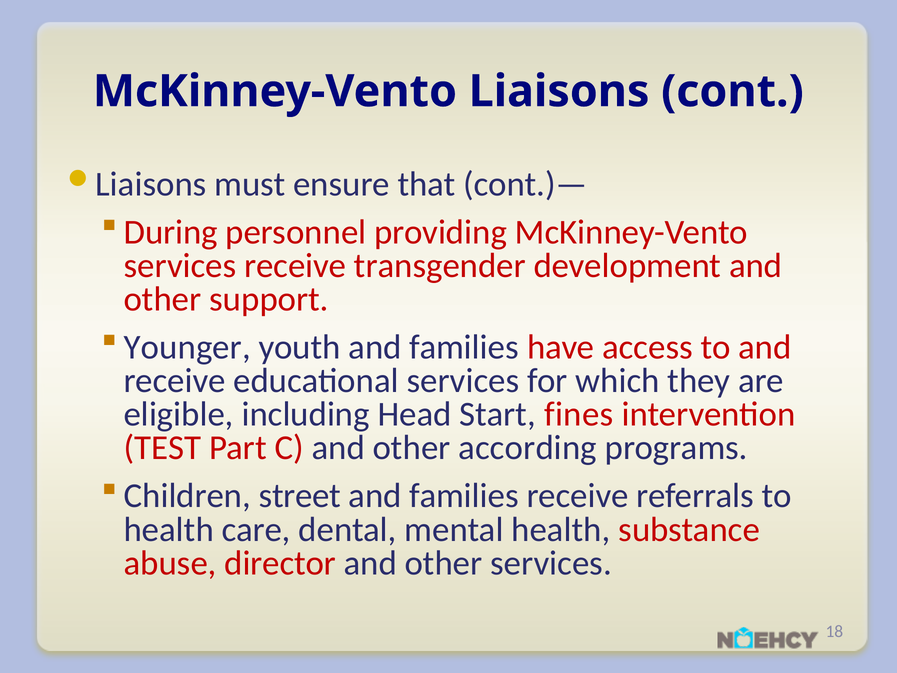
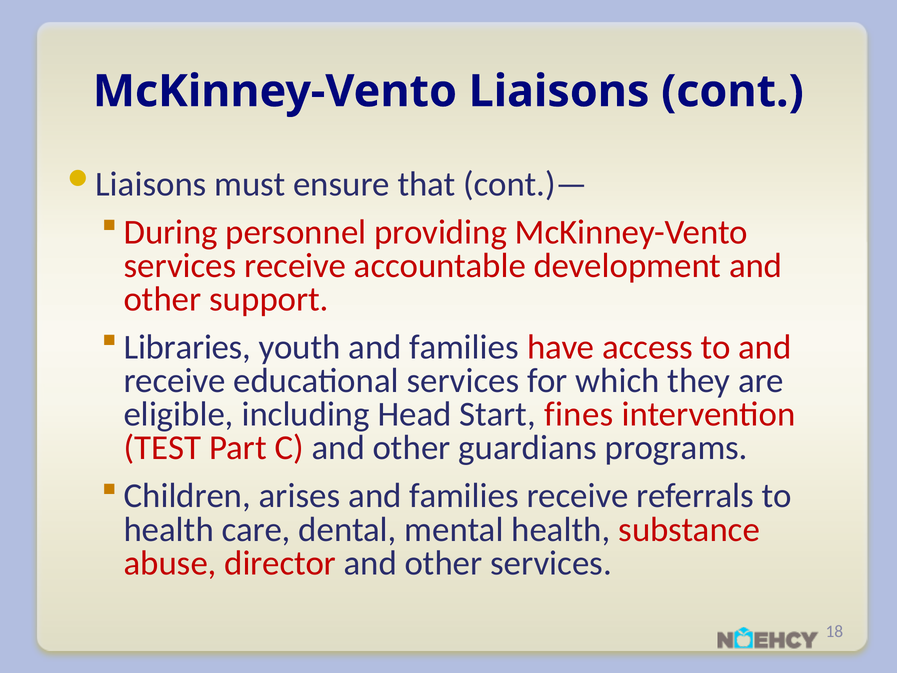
transgender: transgender -> accountable
Younger: Younger -> Libraries
according: according -> guardians
street: street -> arises
